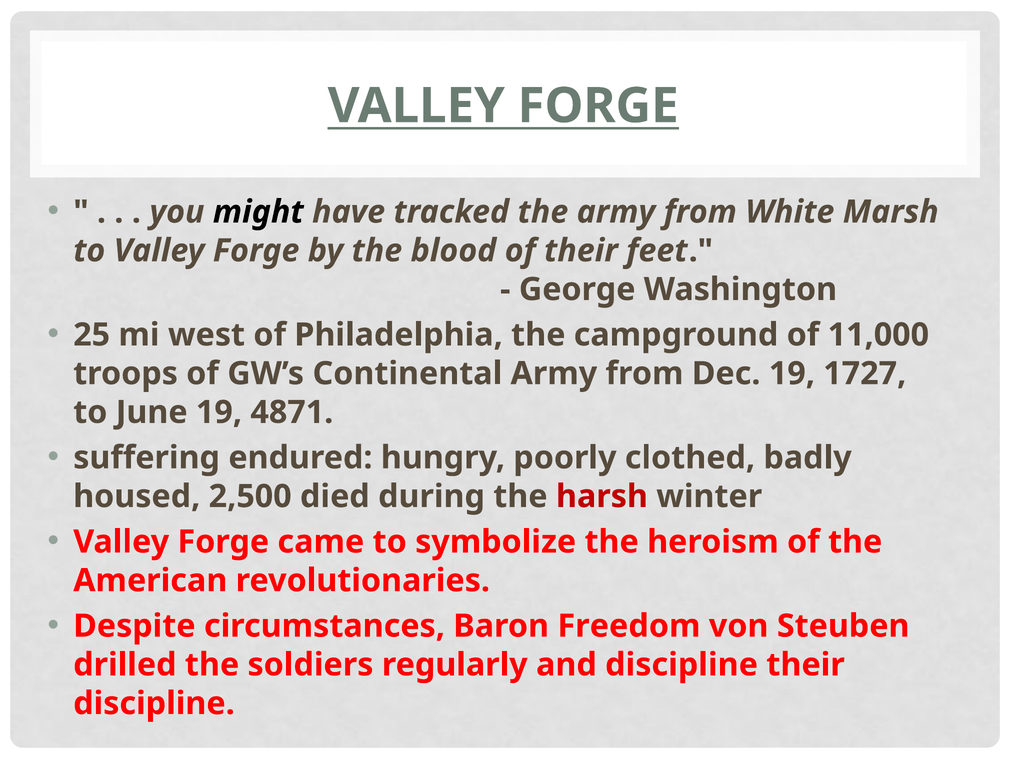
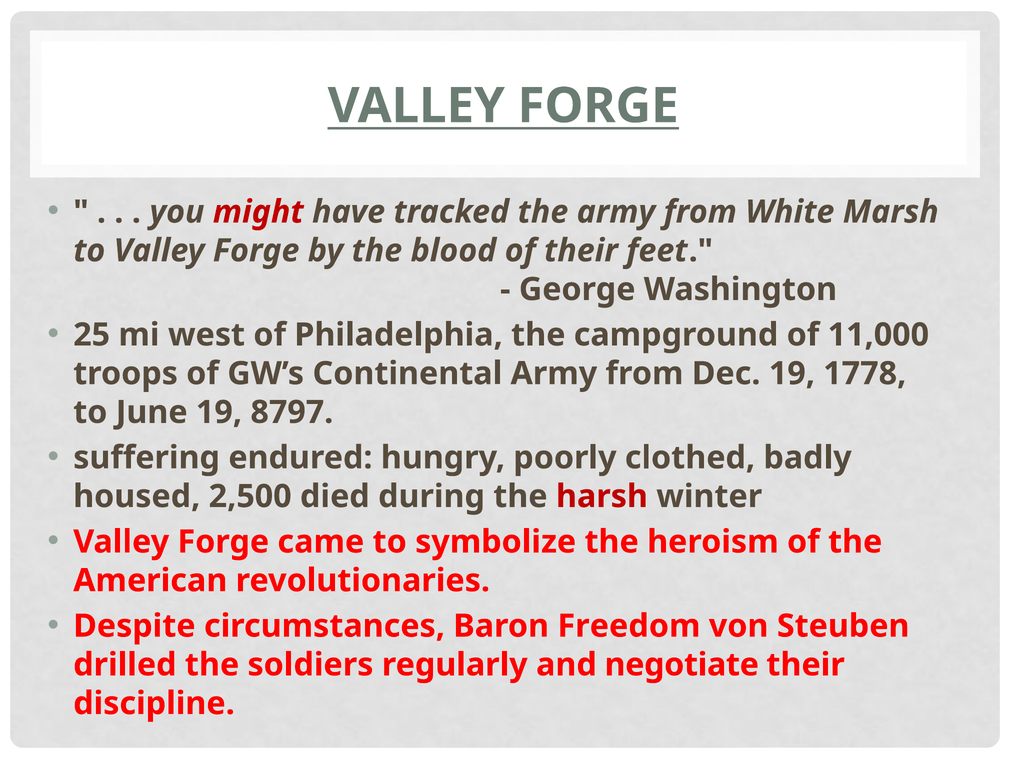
might colour: black -> red
1727: 1727 -> 1778
4871: 4871 -> 8797
and discipline: discipline -> negotiate
